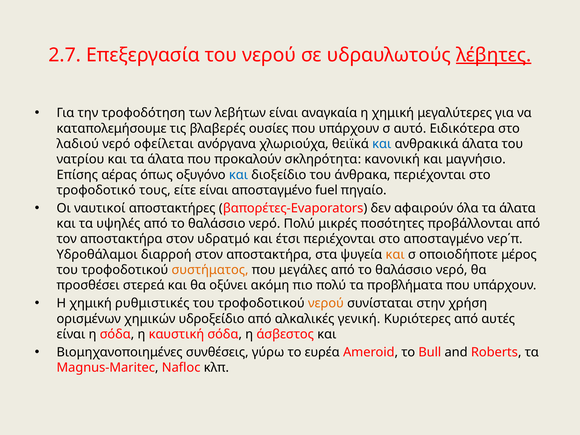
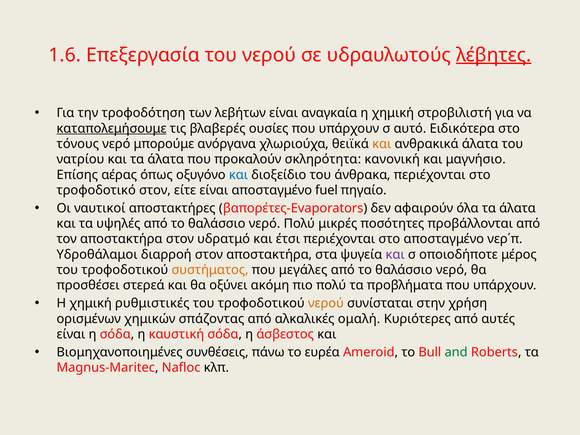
2.7: 2.7 -> 1.6
μεγαλύτερες: μεγαλύτερες -> στροβιλιστή
καταπολεμήσουμε underline: none -> present
λαδιού: λαδιού -> τόνους
οφείλεται: οφείλεται -> μπορούμε
και at (382, 144) colour: blue -> orange
τροφοδοτικό τους: τους -> στον
και at (395, 255) colour: orange -> purple
υδροξείδιο: υδροξείδιο -> σπάζοντας
γενική: γενική -> ομαλή
γύρω: γύρω -> πάνω
and colour: black -> green
